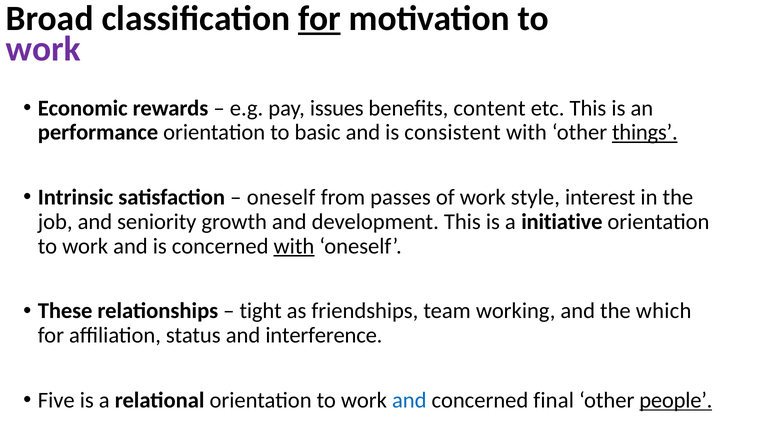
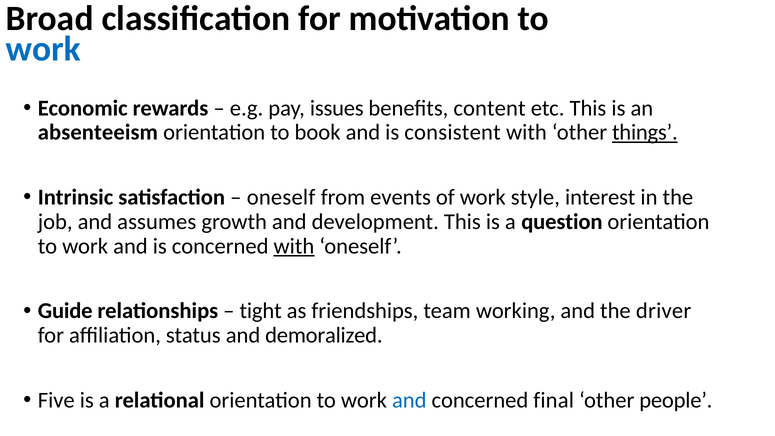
for at (320, 18) underline: present -> none
work at (43, 49) colour: purple -> blue
performance: performance -> absenteeism
basic: basic -> book
passes: passes -> events
seniority: seniority -> assumes
initiative: initiative -> question
These: These -> Guide
which: which -> driver
interference: interference -> demoralized
people underline: present -> none
